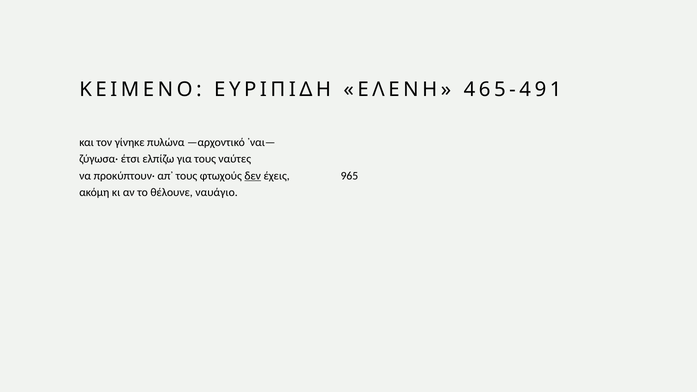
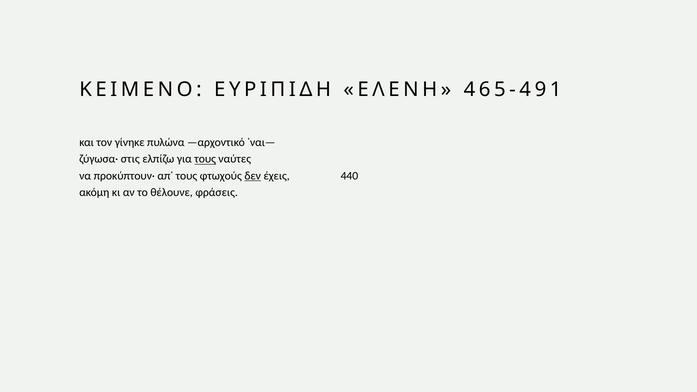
έτσι: έτσι -> στις
τους at (205, 159) underline: none -> present
965: 965 -> 440
ναυάγιο: ναυάγιο -> φράσεις
